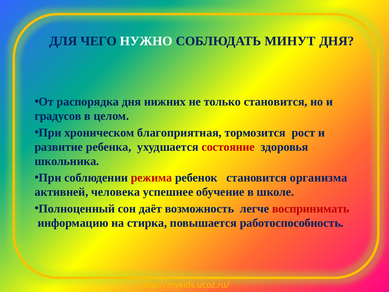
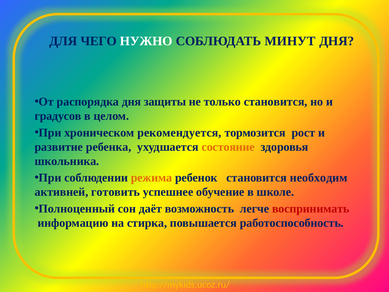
нижних: нижних -> защиты
благоприятная: благоприятная -> рекомендуется
состояние colour: red -> orange
режима colour: red -> orange
организма: организма -> необходим
человека: человека -> готовить
